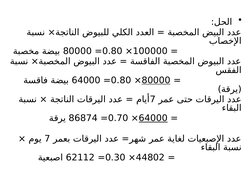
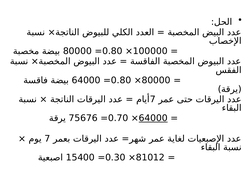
80000 at (156, 80) underline: present -> none
86874: 86874 -> 75676
62112: 62112 -> 15400
44802: 44802 -> 81012
